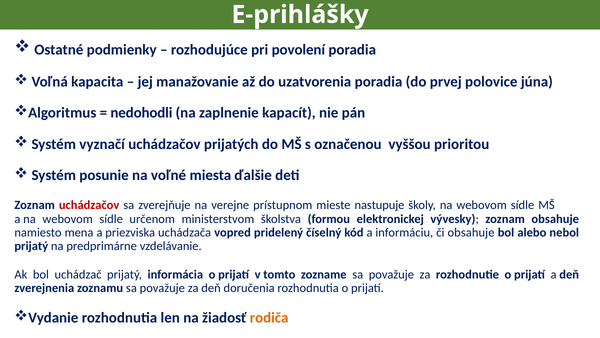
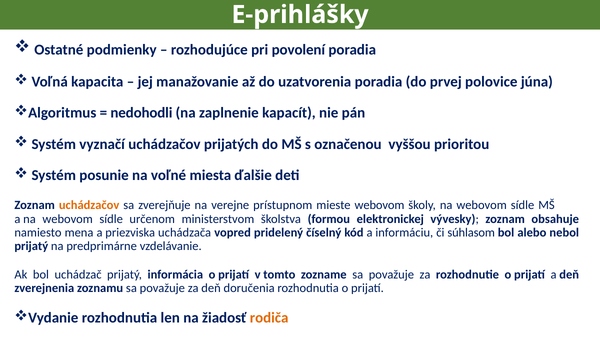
uchádzačov at (89, 205) colour: red -> orange
mieste nastupuje: nastupuje -> webovom
či obsahuje: obsahuje -> súhlasom
